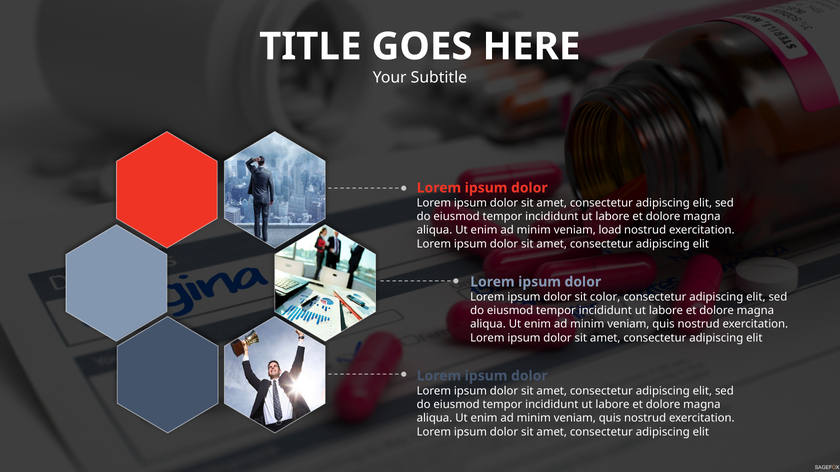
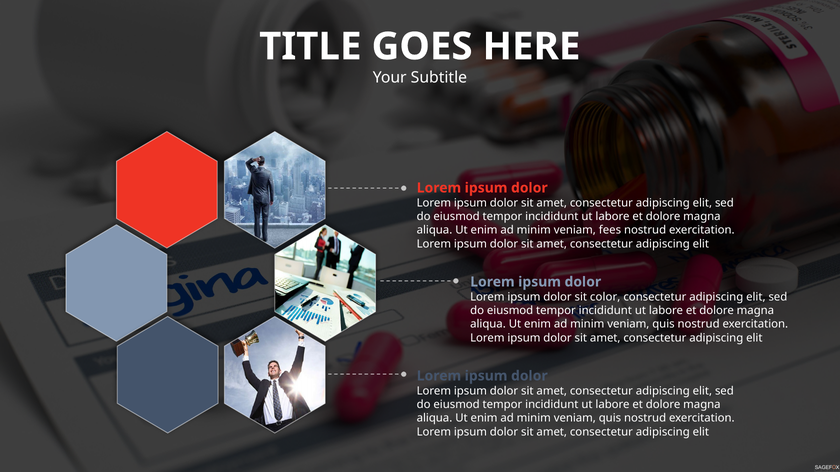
load: load -> fees
